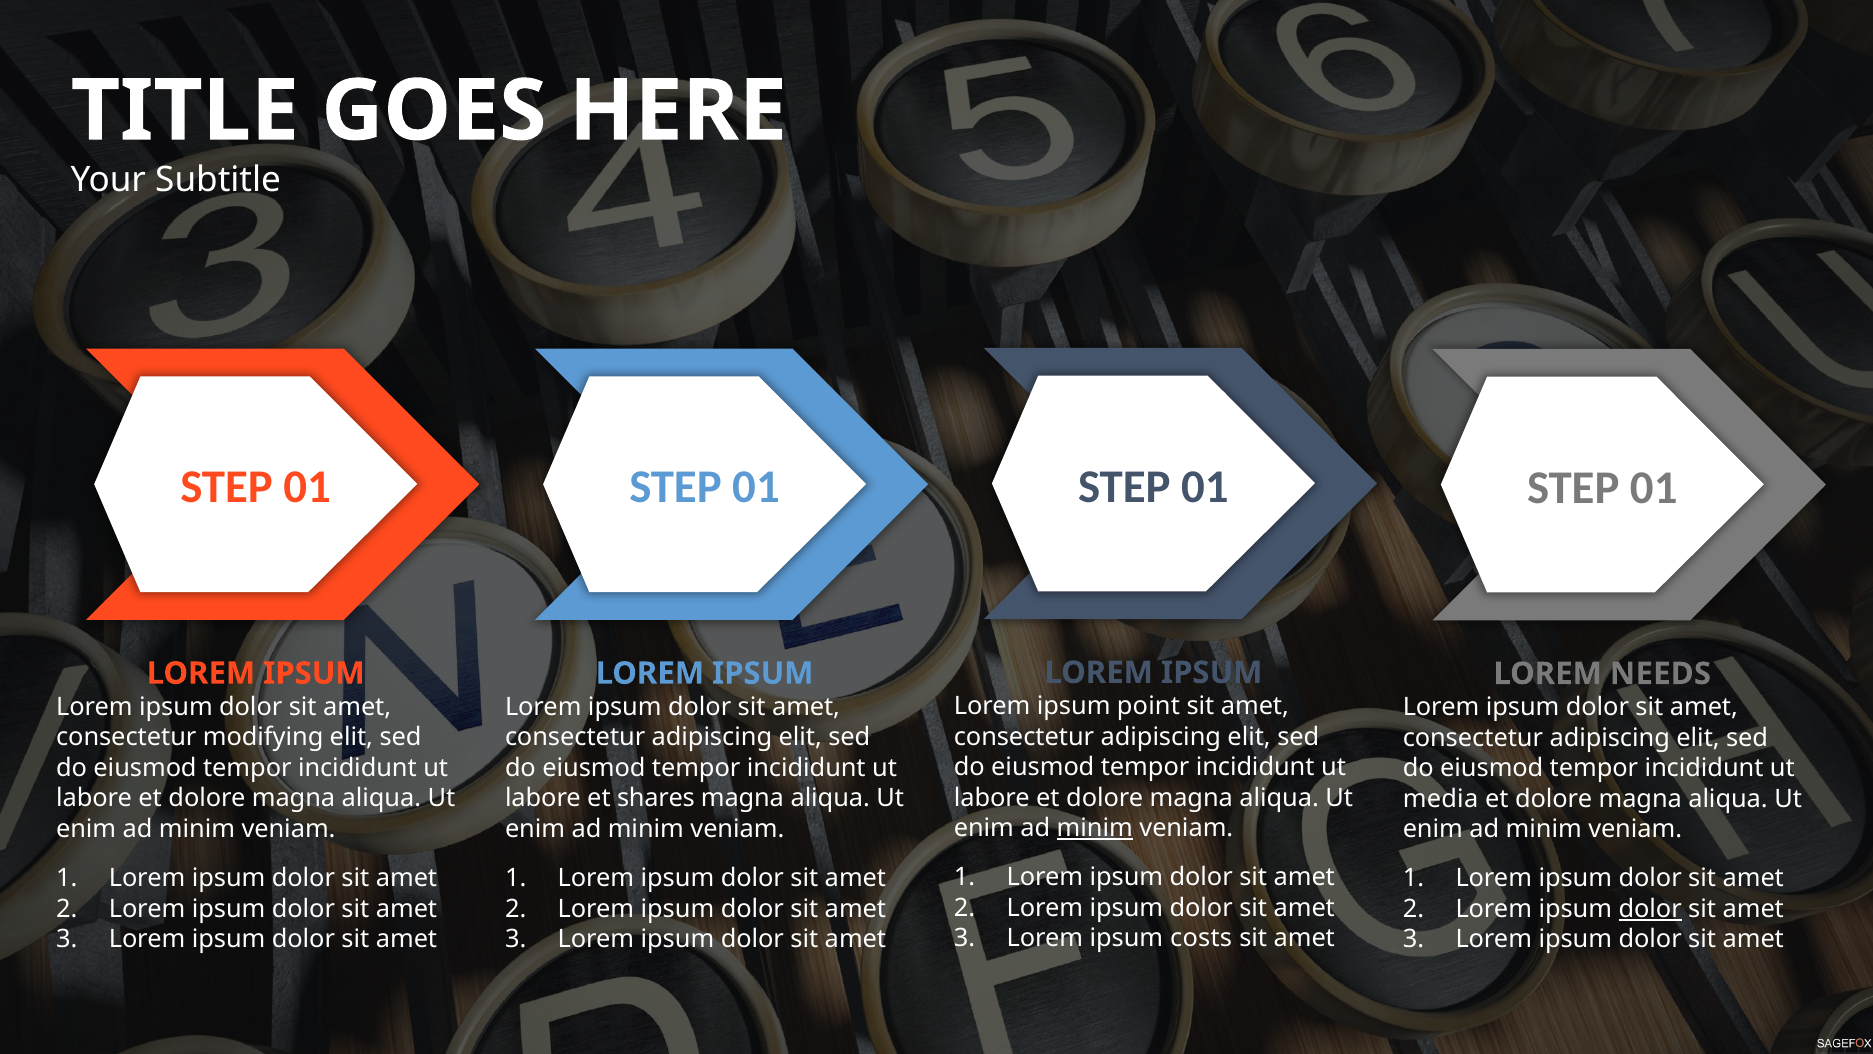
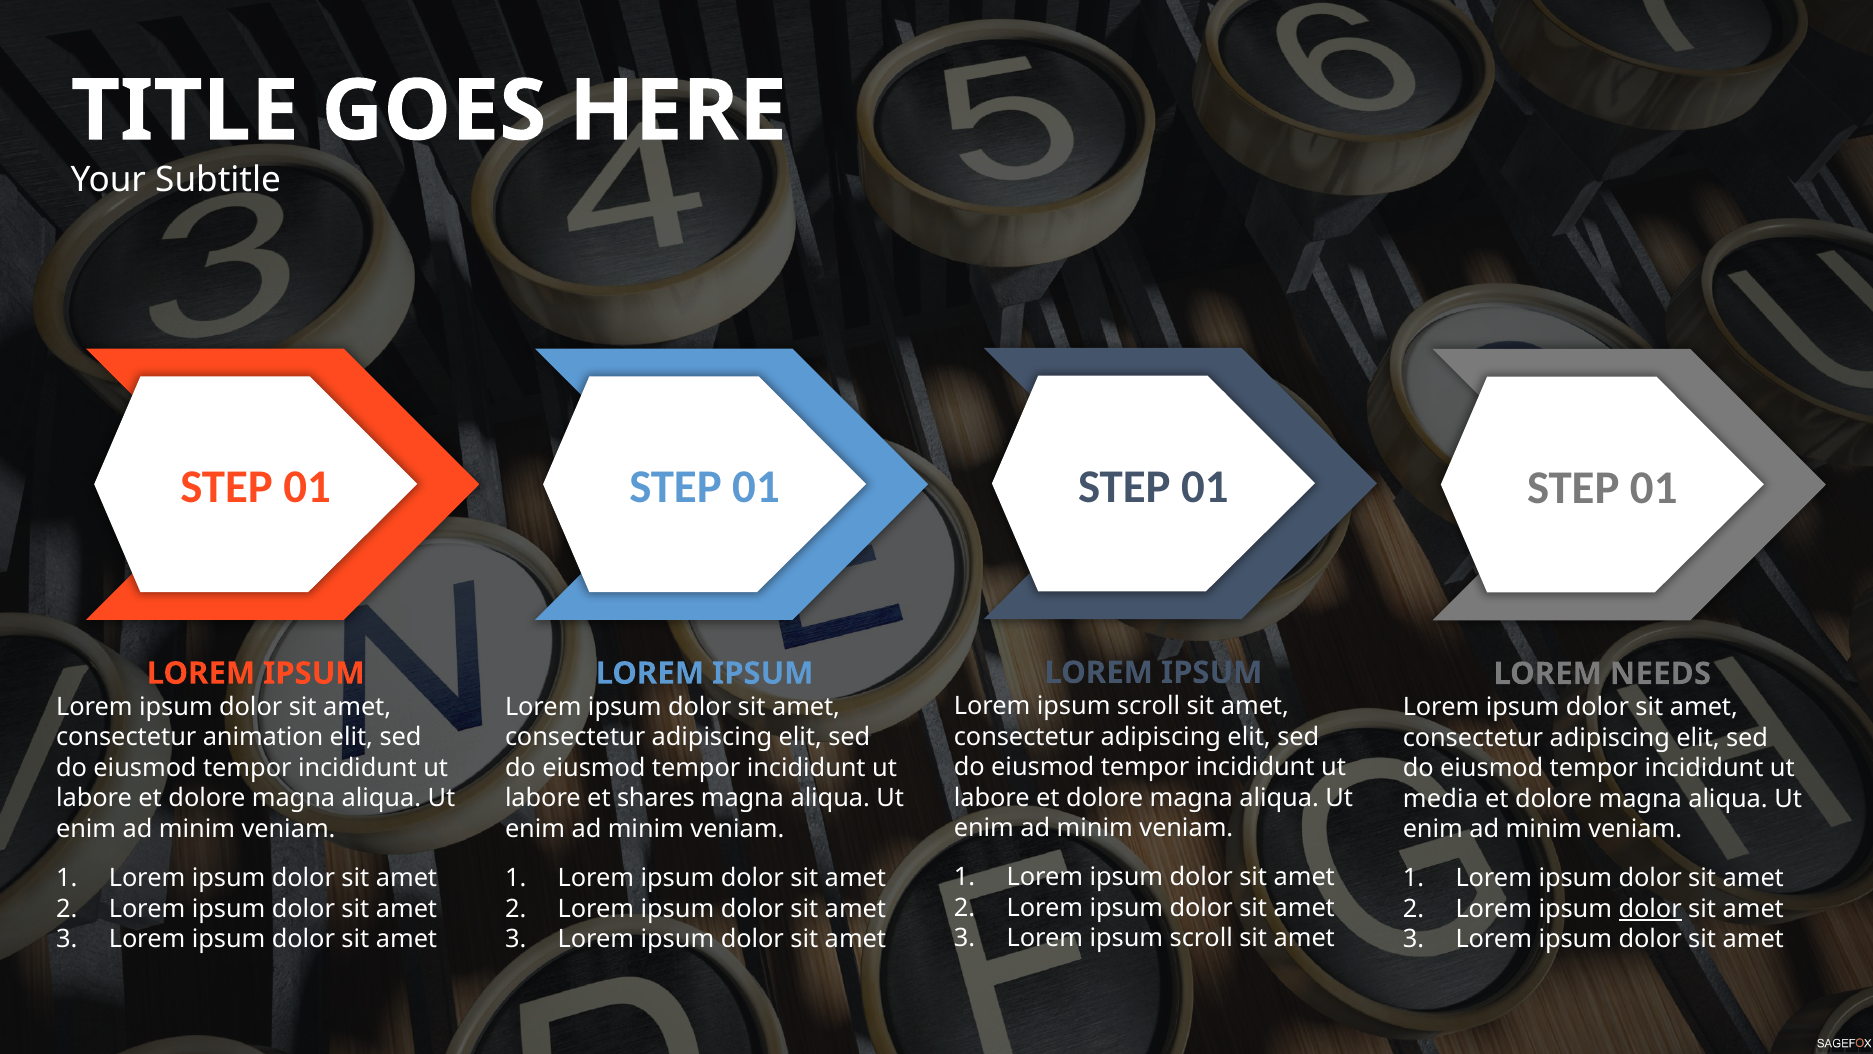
point at (1148, 706): point -> scroll
modifying: modifying -> animation
minim at (1095, 828) underline: present -> none
costs at (1201, 938): costs -> scroll
